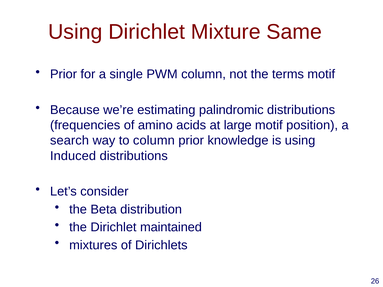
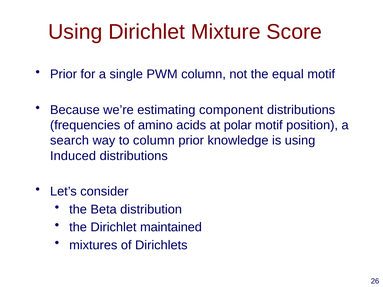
Same: Same -> Score
terms: terms -> equal
palindromic: palindromic -> component
large: large -> polar
